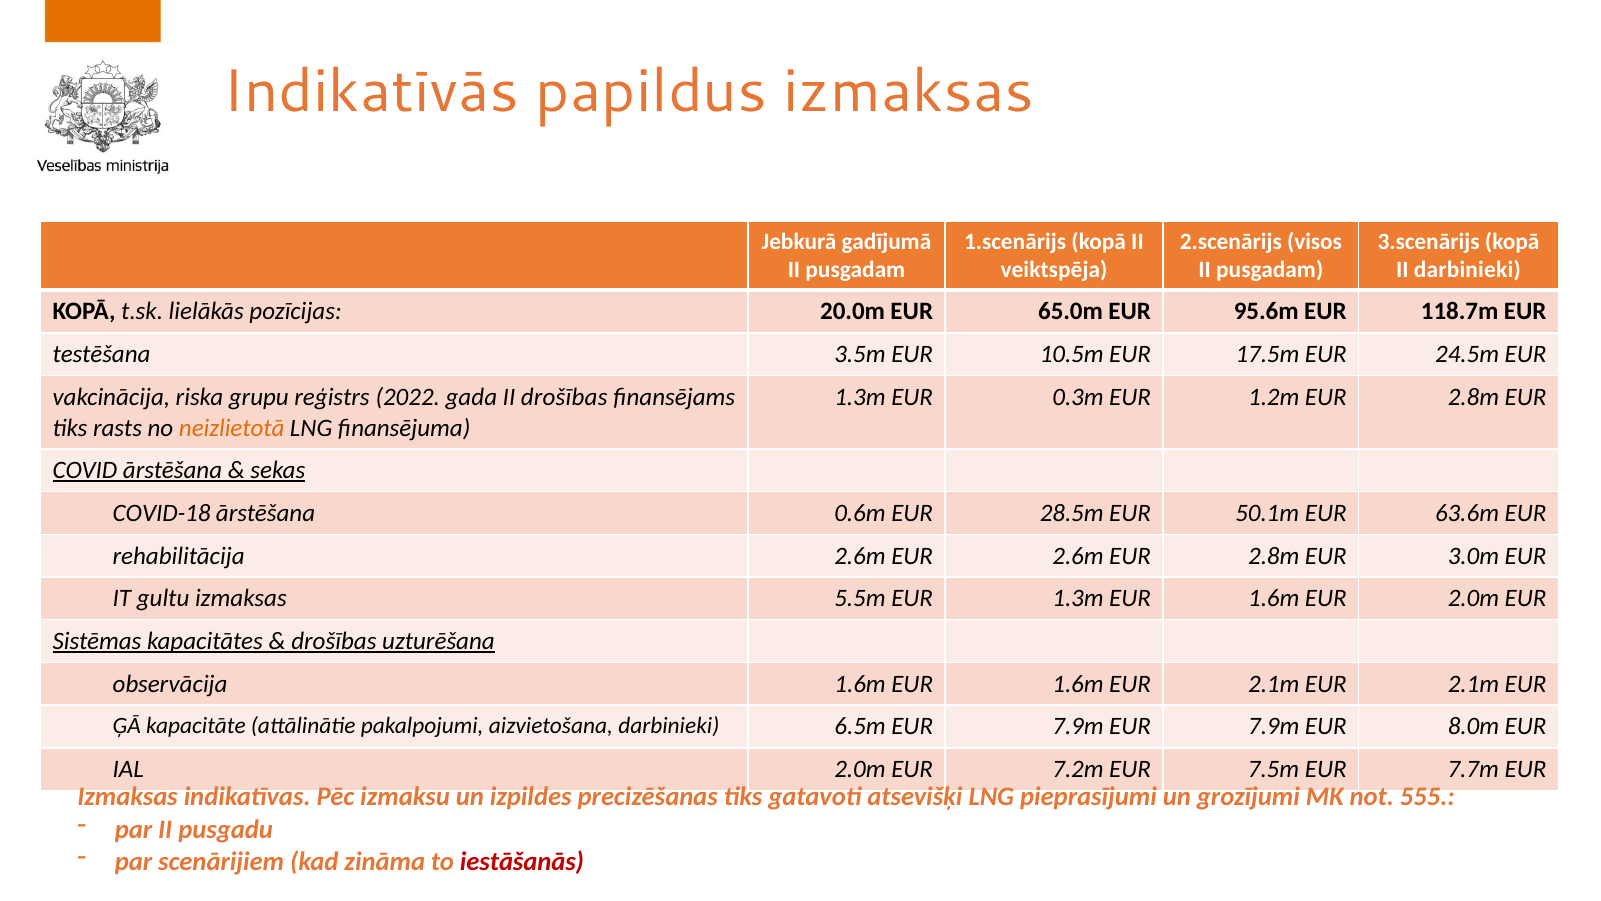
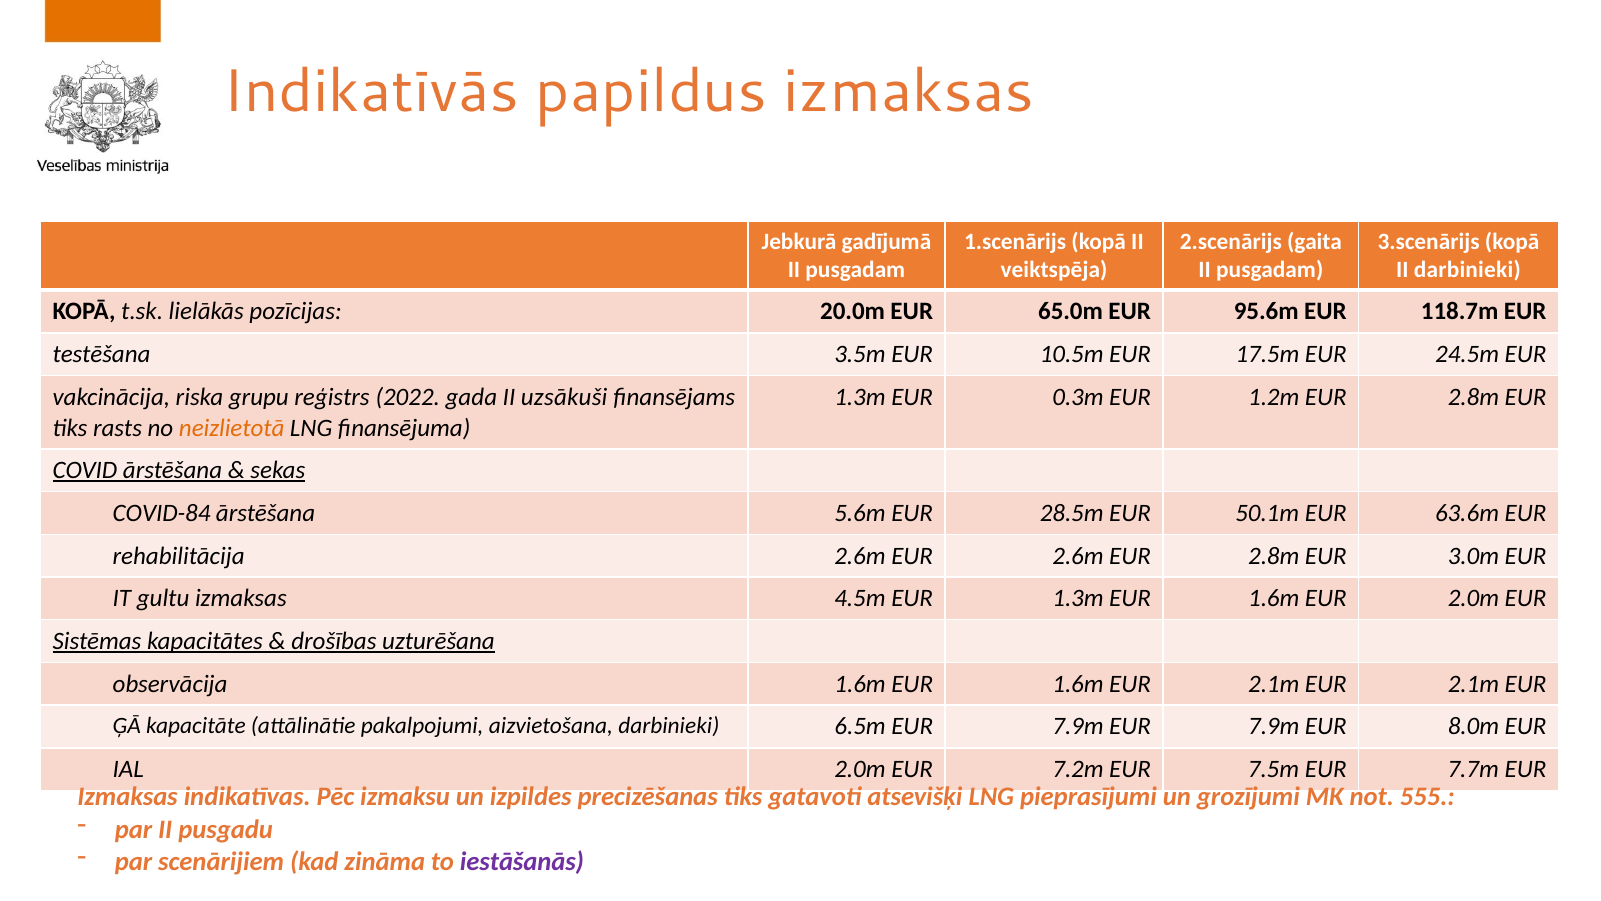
visos: visos -> gaita
II drošības: drošības -> uzsākuši
COVID-18: COVID-18 -> COVID-84
0.6m: 0.6m -> 5.6m
5.5m: 5.5m -> 4.5m
iestāšanās colour: red -> purple
